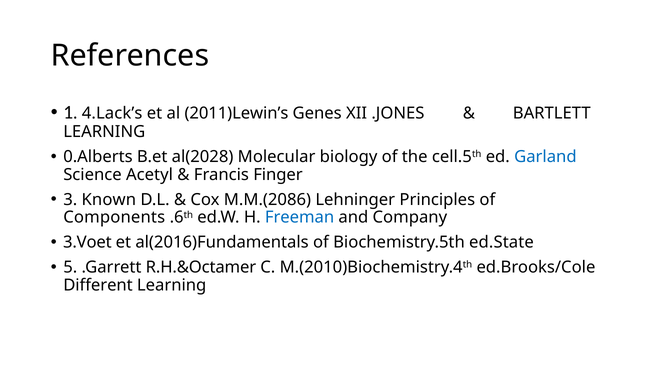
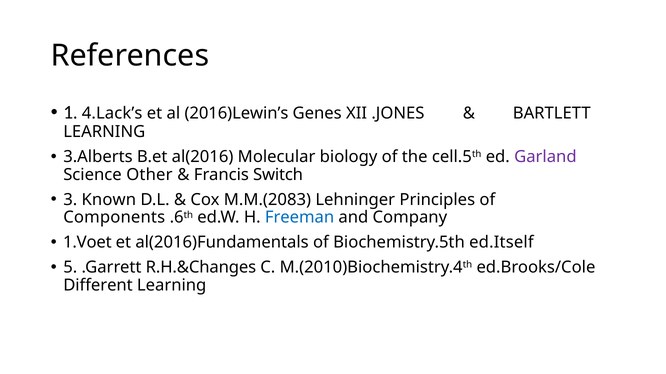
2011)Lewin’s: 2011)Lewin’s -> 2016)Lewin’s
0.Alberts: 0.Alberts -> 3.Alberts
al(2028: al(2028 -> al(2016
Garland colour: blue -> purple
Acetyl: Acetyl -> Other
Finger: Finger -> Switch
M.M.(2086: M.M.(2086 -> M.M.(2083
3.Voet: 3.Voet -> 1.Voet
ed.State: ed.State -> ed.Itself
R.H.&Octamer: R.H.&Octamer -> R.H.&Changes
